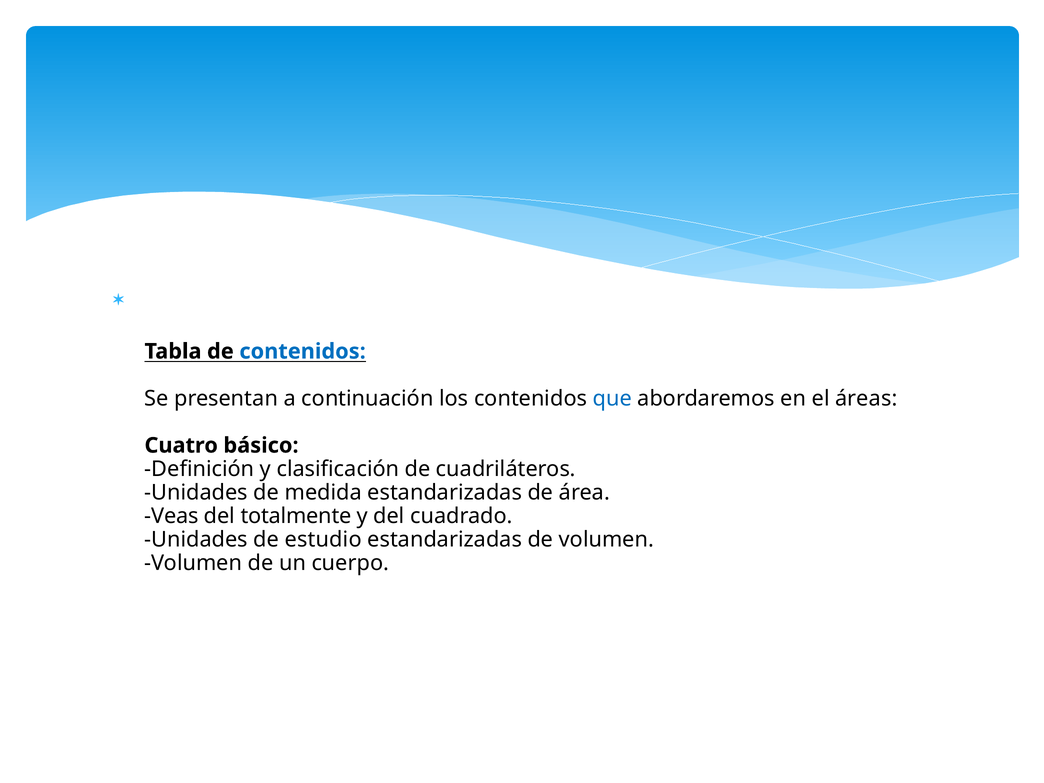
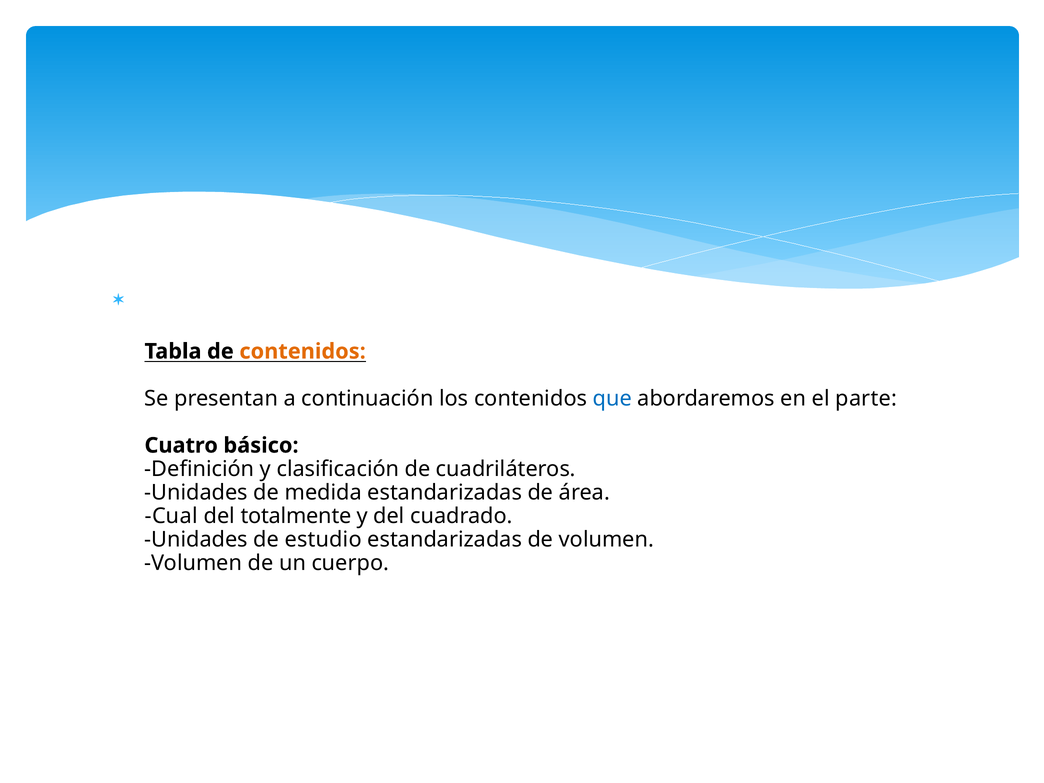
contenidos at (303, 351) colour: blue -> orange
áreas: áreas -> parte
Veas: Veas -> Cual
